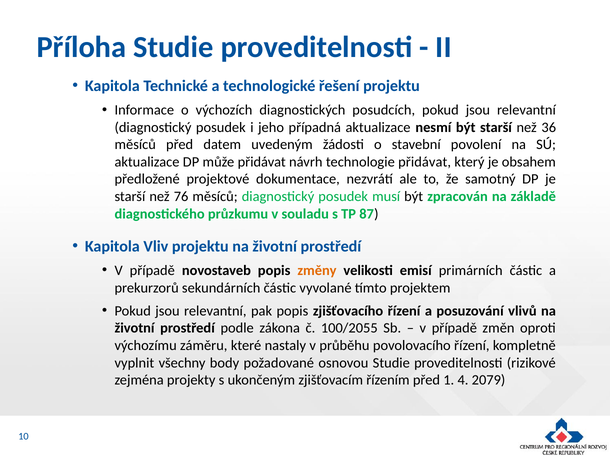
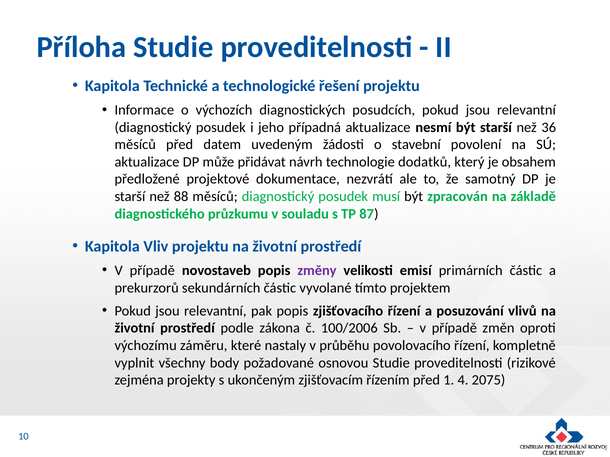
technologie přidávat: přidávat -> dodatků
76: 76 -> 88
změny colour: orange -> purple
100/2055: 100/2055 -> 100/2006
2079: 2079 -> 2075
